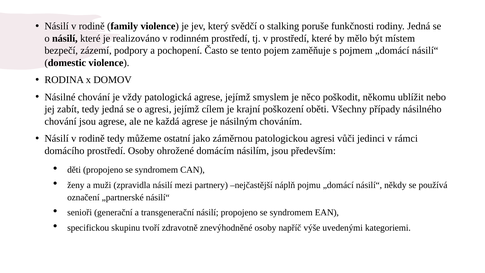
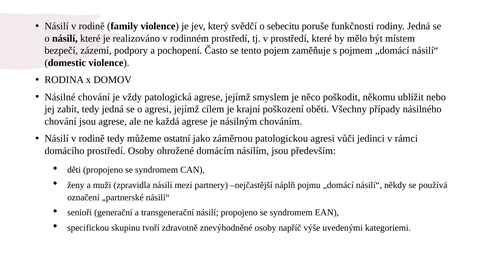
stalking: stalking -> sebecitu
